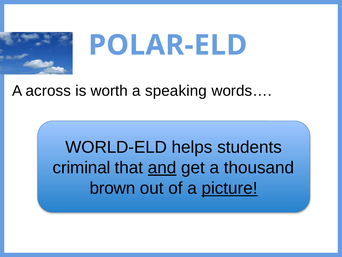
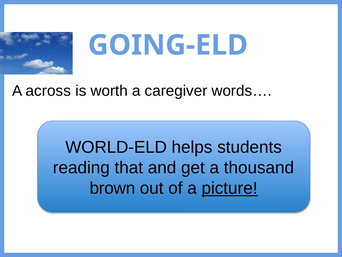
POLAR-ELD: POLAR-ELD -> GOING-ELD
speaking: speaking -> caregiver
criminal: criminal -> reading
and underline: present -> none
